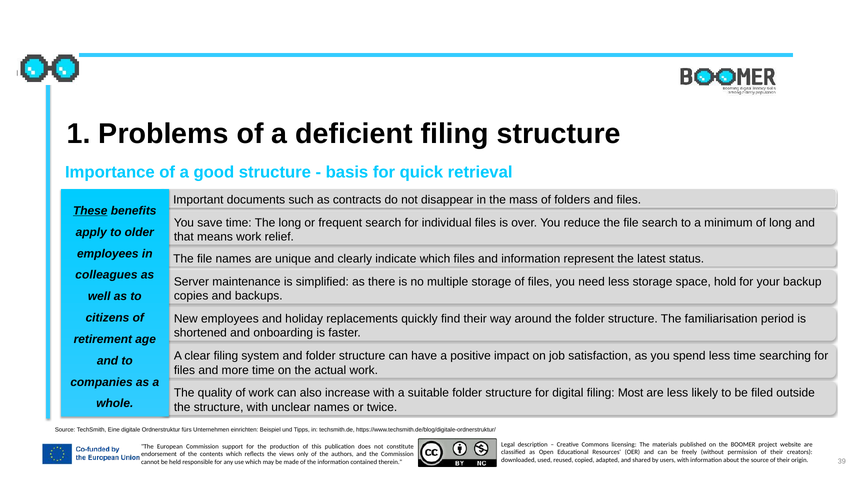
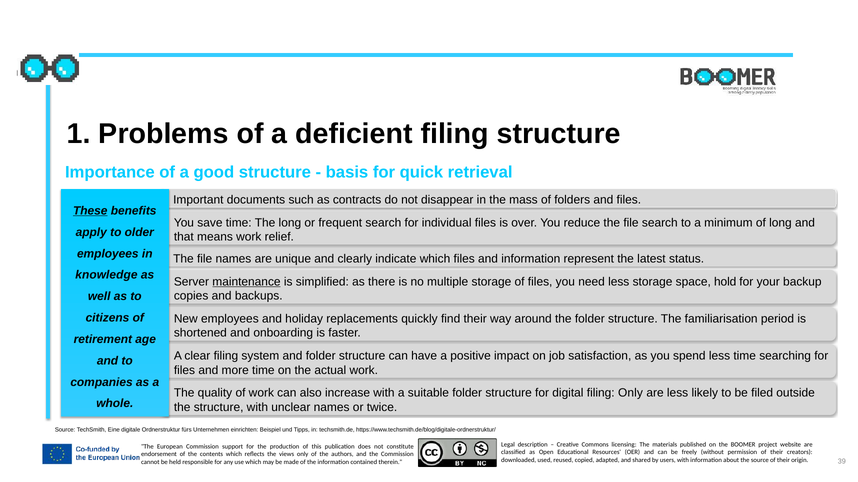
colleagues: colleagues -> knowledge
maintenance underline: none -> present
filing Most: Most -> Only
